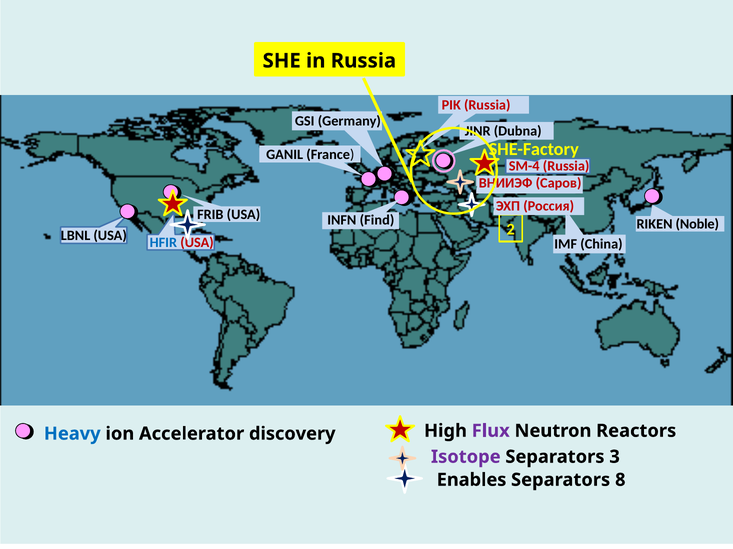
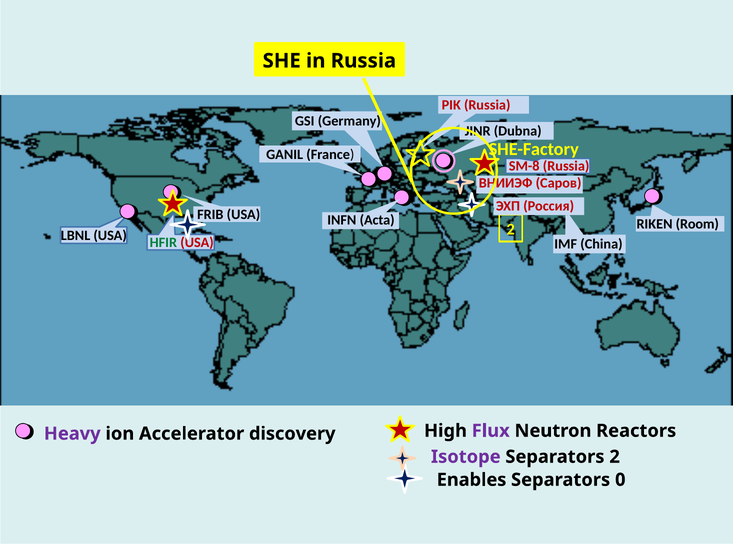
SM-4: SM-4 -> SM-8
Find: Find -> Acta
Noble: Noble -> Room
HFIR colour: blue -> green
Heavy colour: blue -> purple
Separators 3: 3 -> 2
8: 8 -> 0
